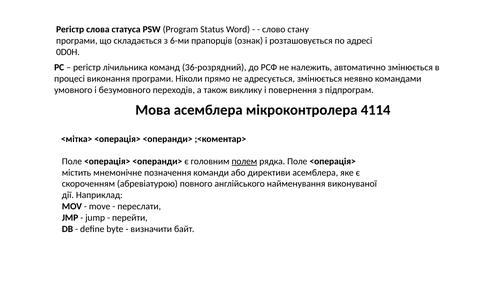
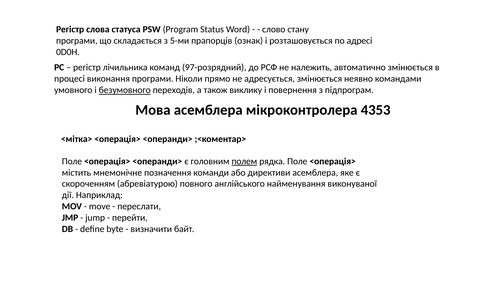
6-ми: 6-ми -> 5-ми
36-розрядний: 36-розрядний -> 97-розрядний
безумовного underline: none -> present
4114: 4114 -> 4353
